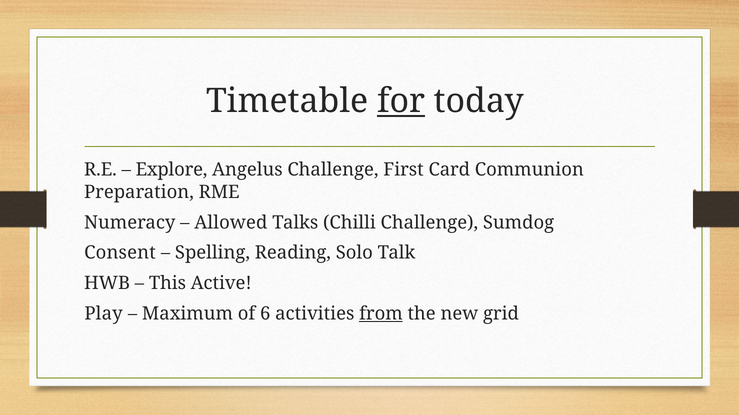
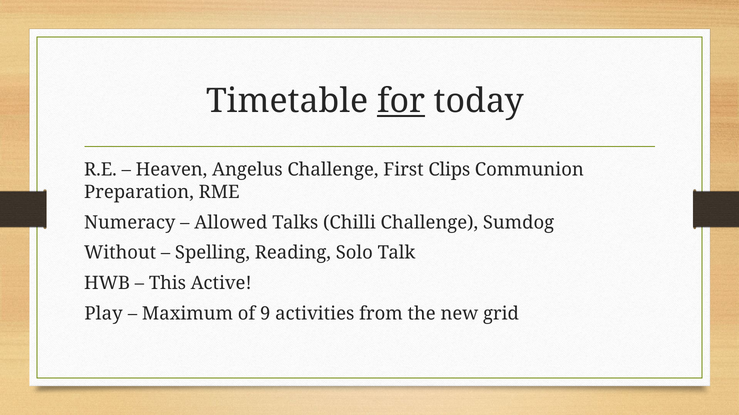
Explore: Explore -> Heaven
Card: Card -> Clips
Consent: Consent -> Without
6: 6 -> 9
from underline: present -> none
